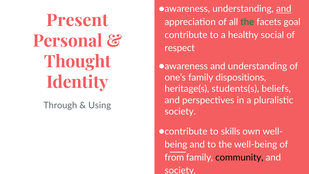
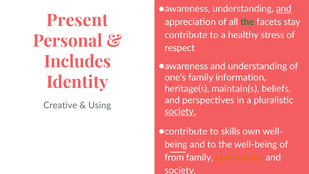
goal: goal -> stay
social: social -> stress
Thought: Thought -> Includes
dispositions: dispositions -> information
students(s: students(s -> maintain(s
Through: Through -> Creative
society at (180, 111) underline: none -> present
community colour: black -> orange
